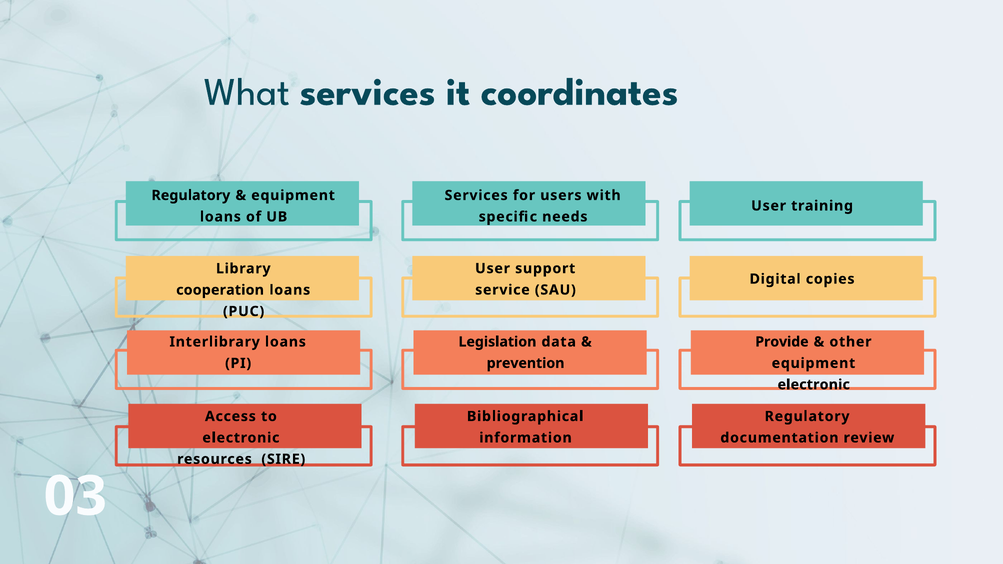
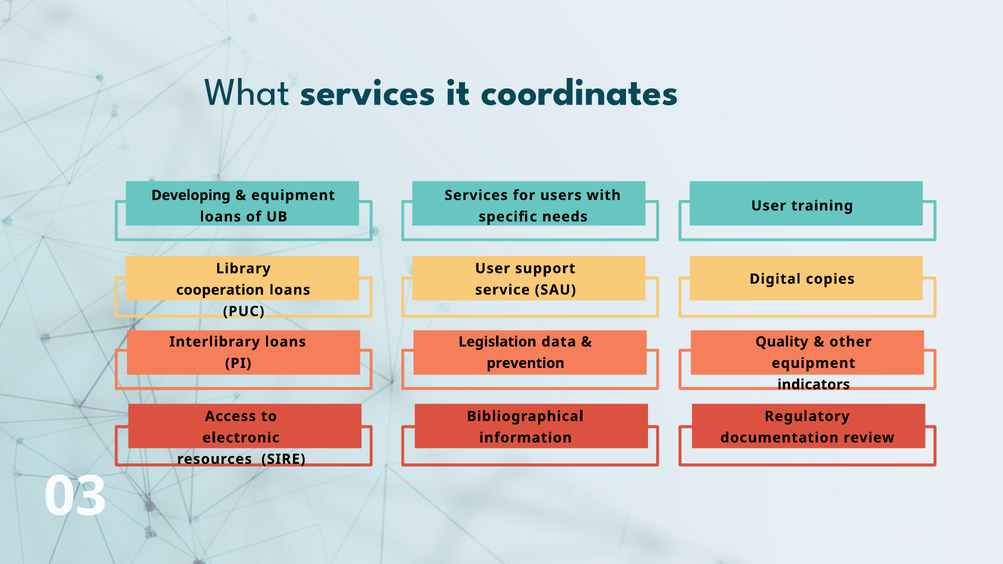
Regulatory at (191, 195): Regulatory -> Developing
Provide: Provide -> Quality
electronic at (814, 385): electronic -> indicators
